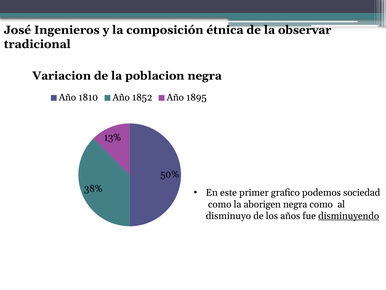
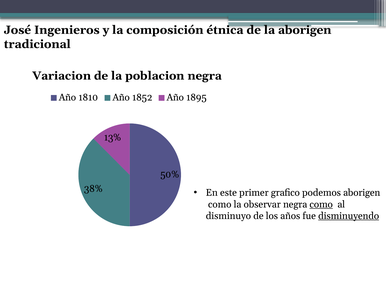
la observar: observar -> aborigen
podemos sociedad: sociedad -> aborigen
aborigen: aborigen -> observar
como at (321, 204) underline: none -> present
